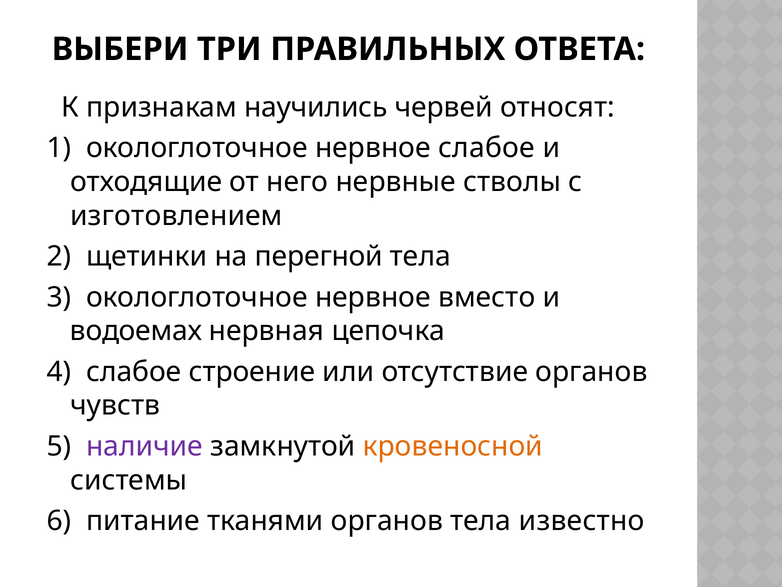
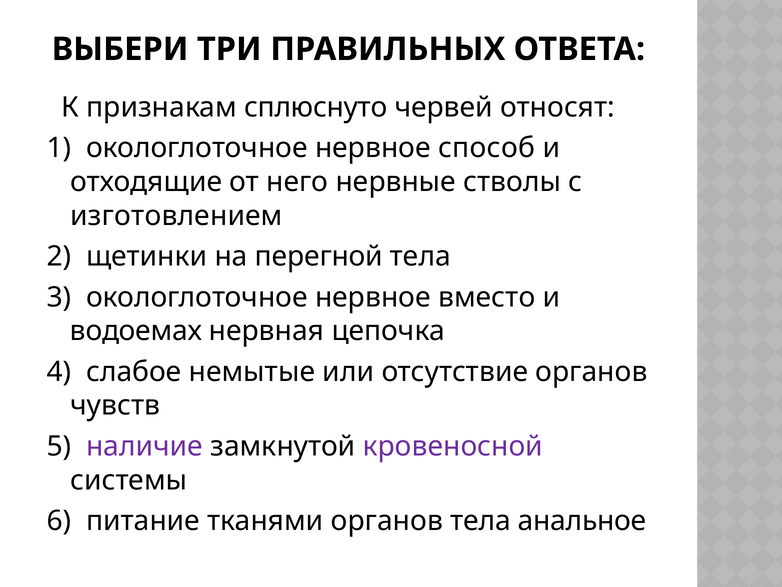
научились: научились -> сплюснуто
нервное слабое: слабое -> способ
строение: строение -> немытые
кровеносной colour: orange -> purple
известно: известно -> анальное
